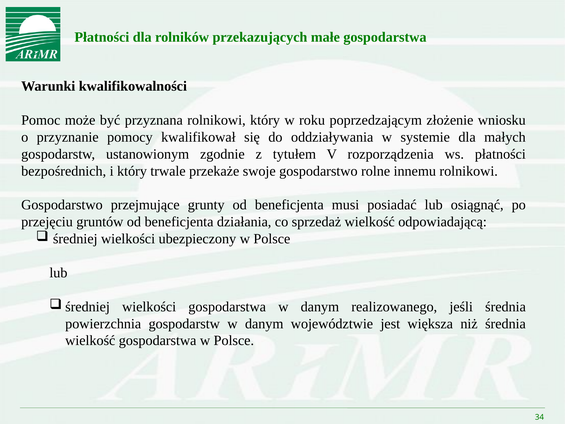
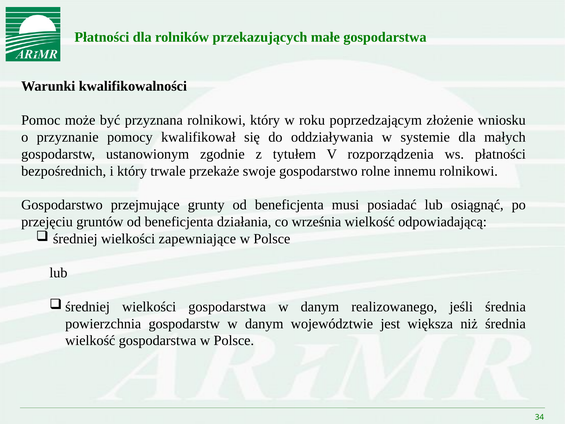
sprzedaż: sprzedaż -> września
ubezpieczony: ubezpieczony -> zapewniające
